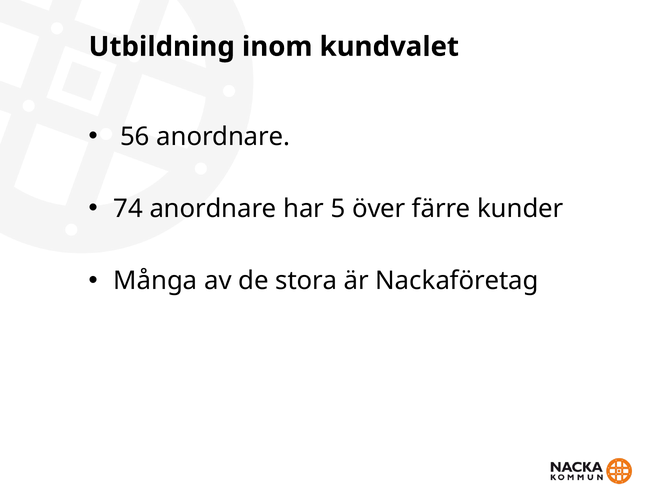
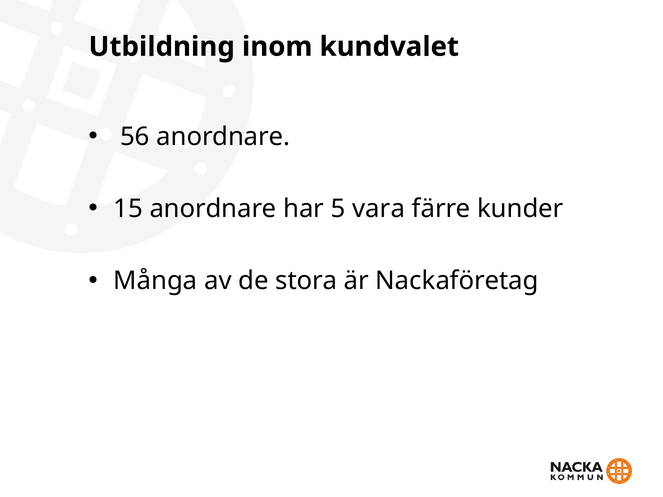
74: 74 -> 15
över: över -> vara
